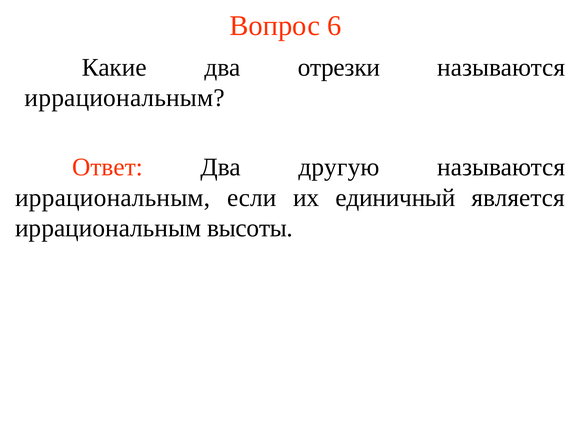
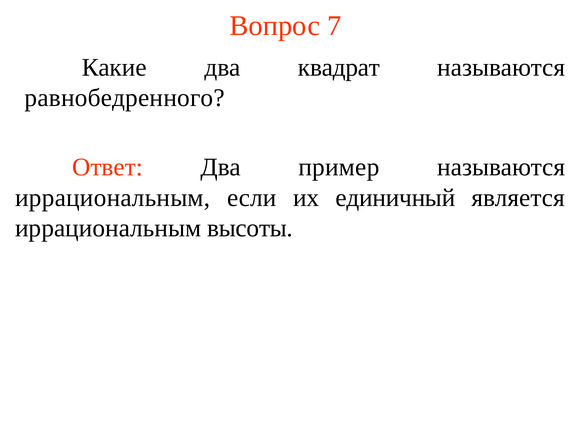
6: 6 -> 7
отрезки: отрезки -> квадрат
иррациональным at (125, 98): иррациональным -> равнобедренного
другую: другую -> пример
